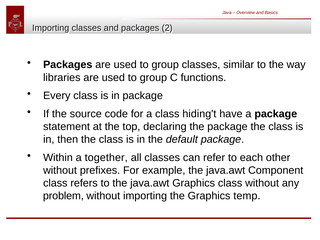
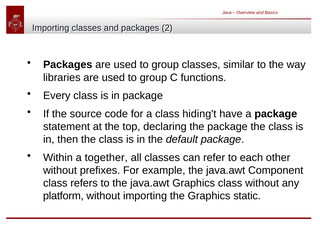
problem: problem -> platform
temp: temp -> static
